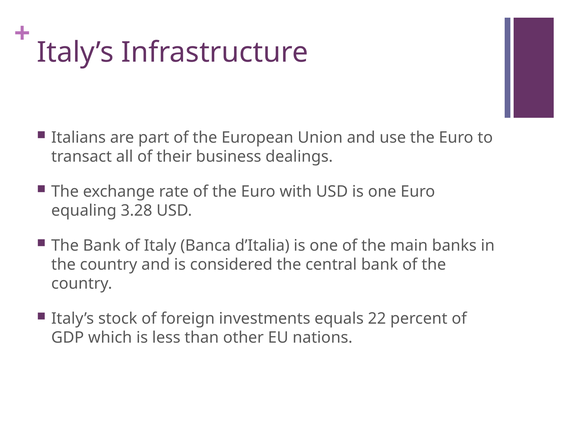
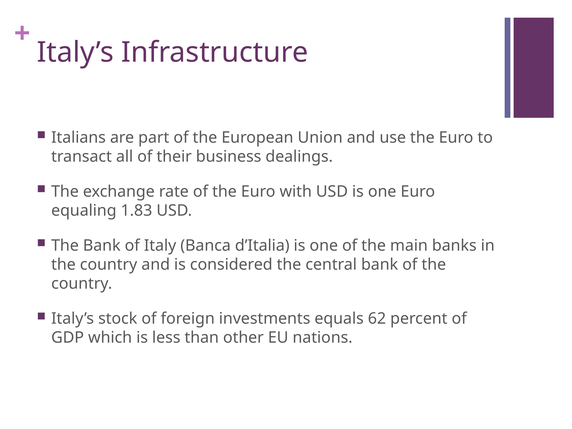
3.28: 3.28 -> 1.83
22: 22 -> 62
